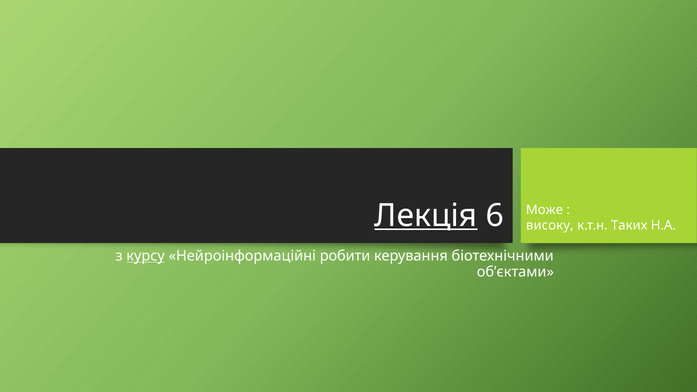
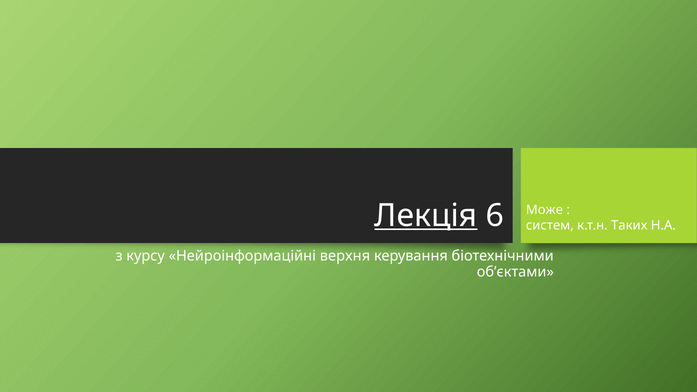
високу: високу -> систем
курсу underline: present -> none
робити: робити -> верхня
